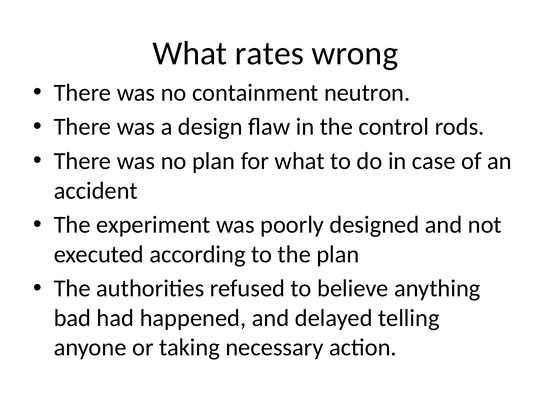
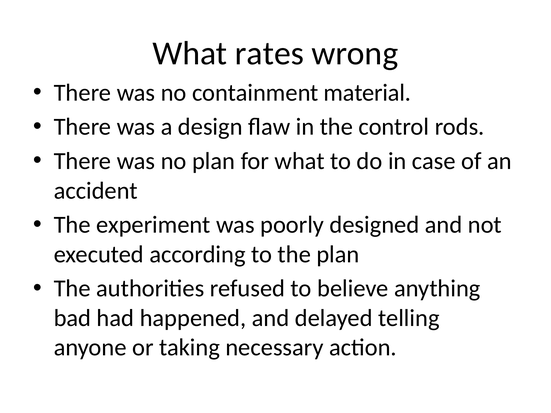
neutron: neutron -> material
